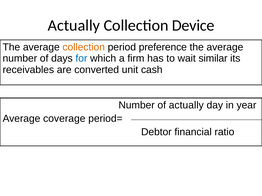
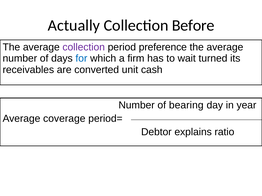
Device: Device -> Before
collection at (84, 47) colour: orange -> purple
similar: similar -> turned
of actually: actually -> bearing
financial: financial -> explains
